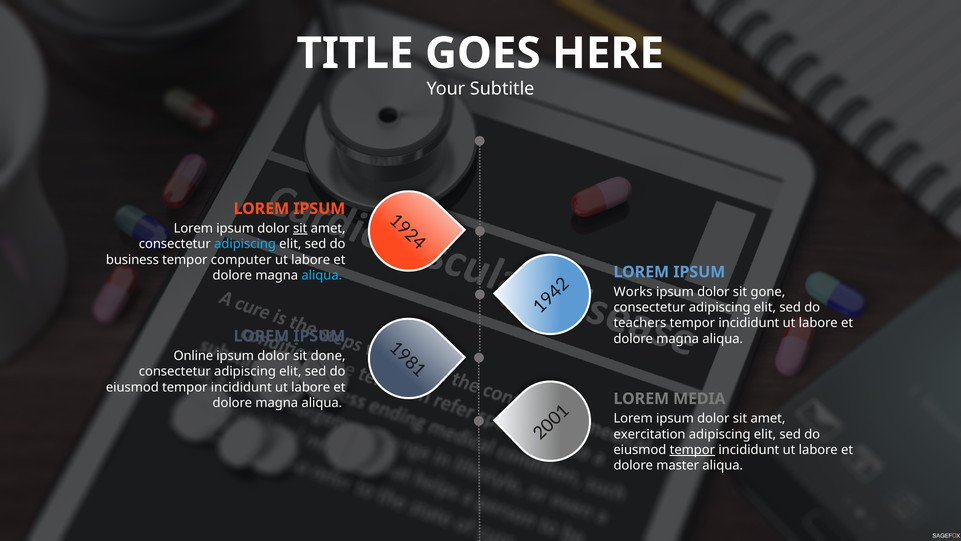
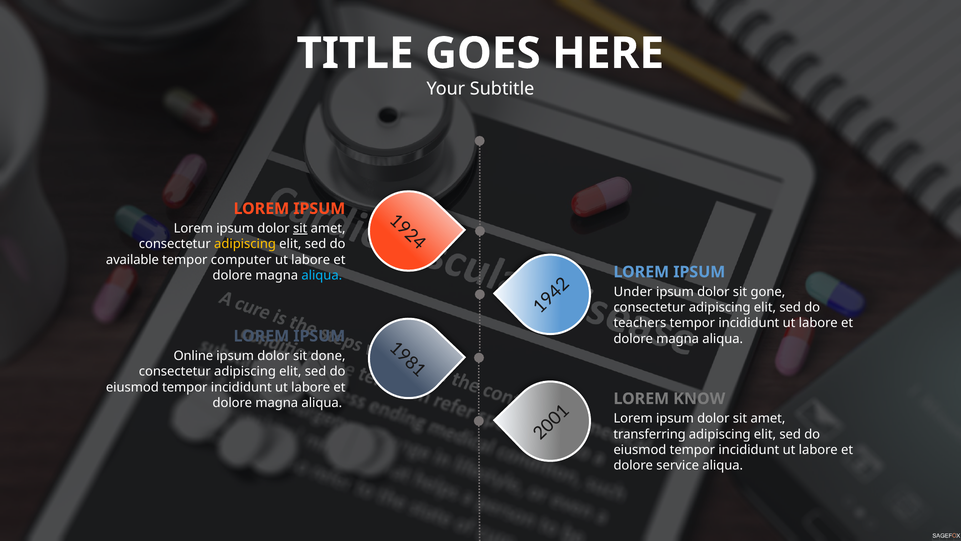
adipiscing at (245, 244) colour: light blue -> yellow
business: business -> available
Works: Works -> Under
MEDIA: MEDIA -> KNOW
exercitation: exercitation -> transferring
tempor at (692, 450) underline: present -> none
master: master -> service
